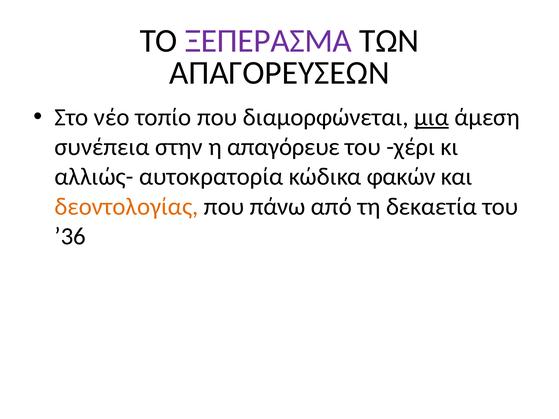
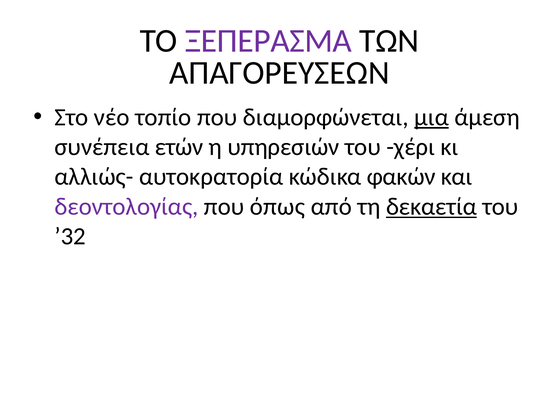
στην: στην -> ετών
απαγόρευε: απαγόρευε -> υπηρεσιών
δεοντολογίας colour: orange -> purple
πάνω: πάνω -> όπως
δεκαετία underline: none -> present
’36: ’36 -> ’32
